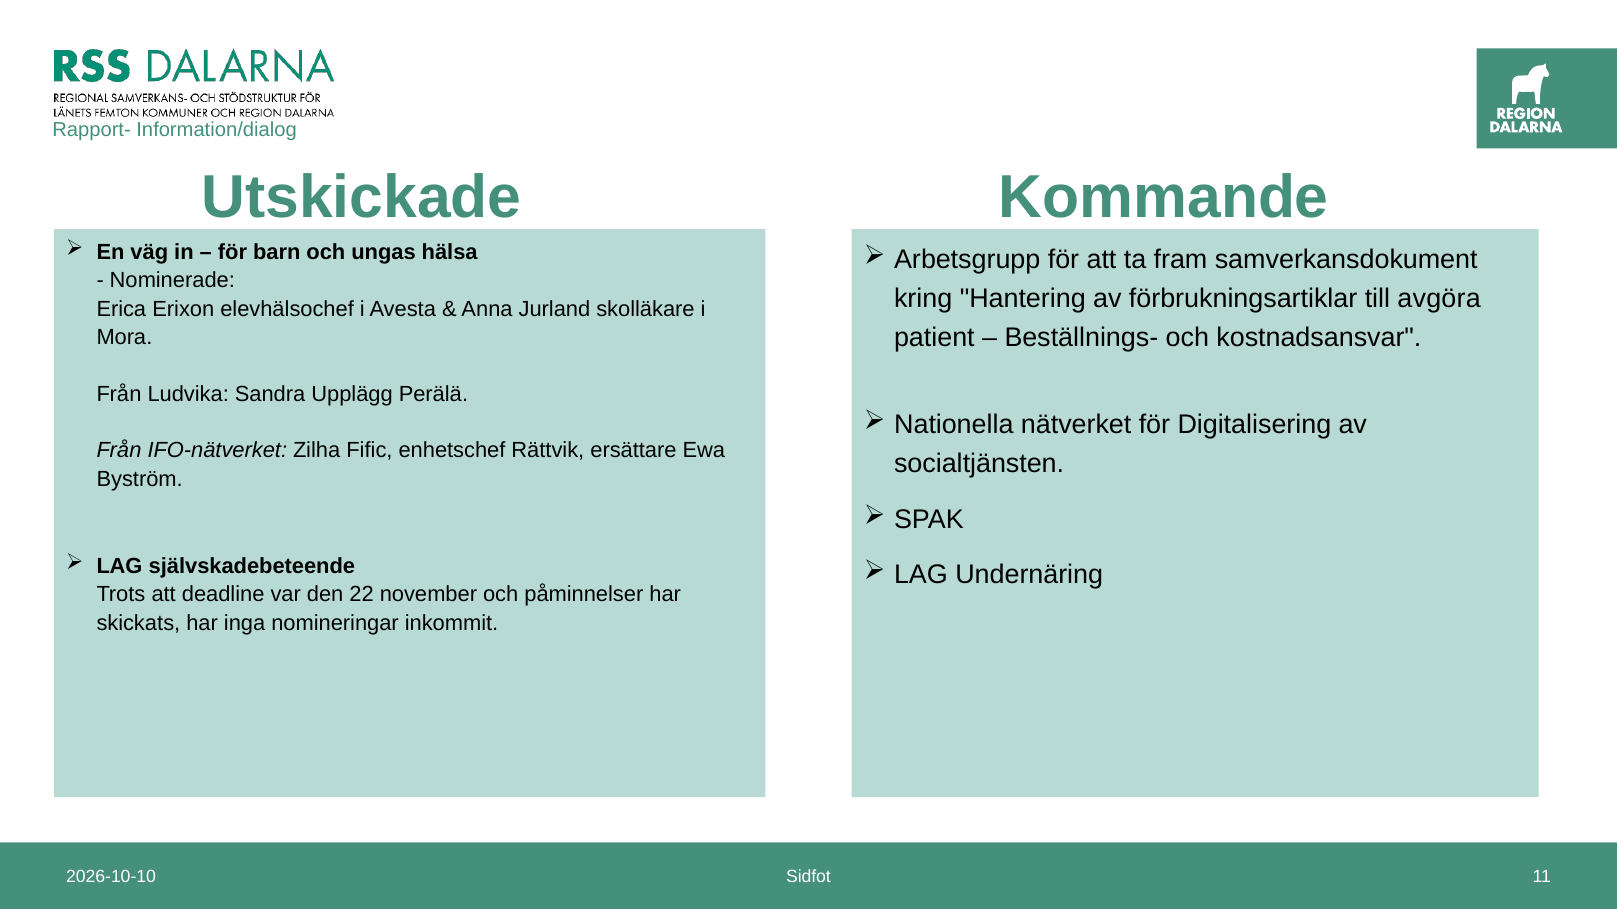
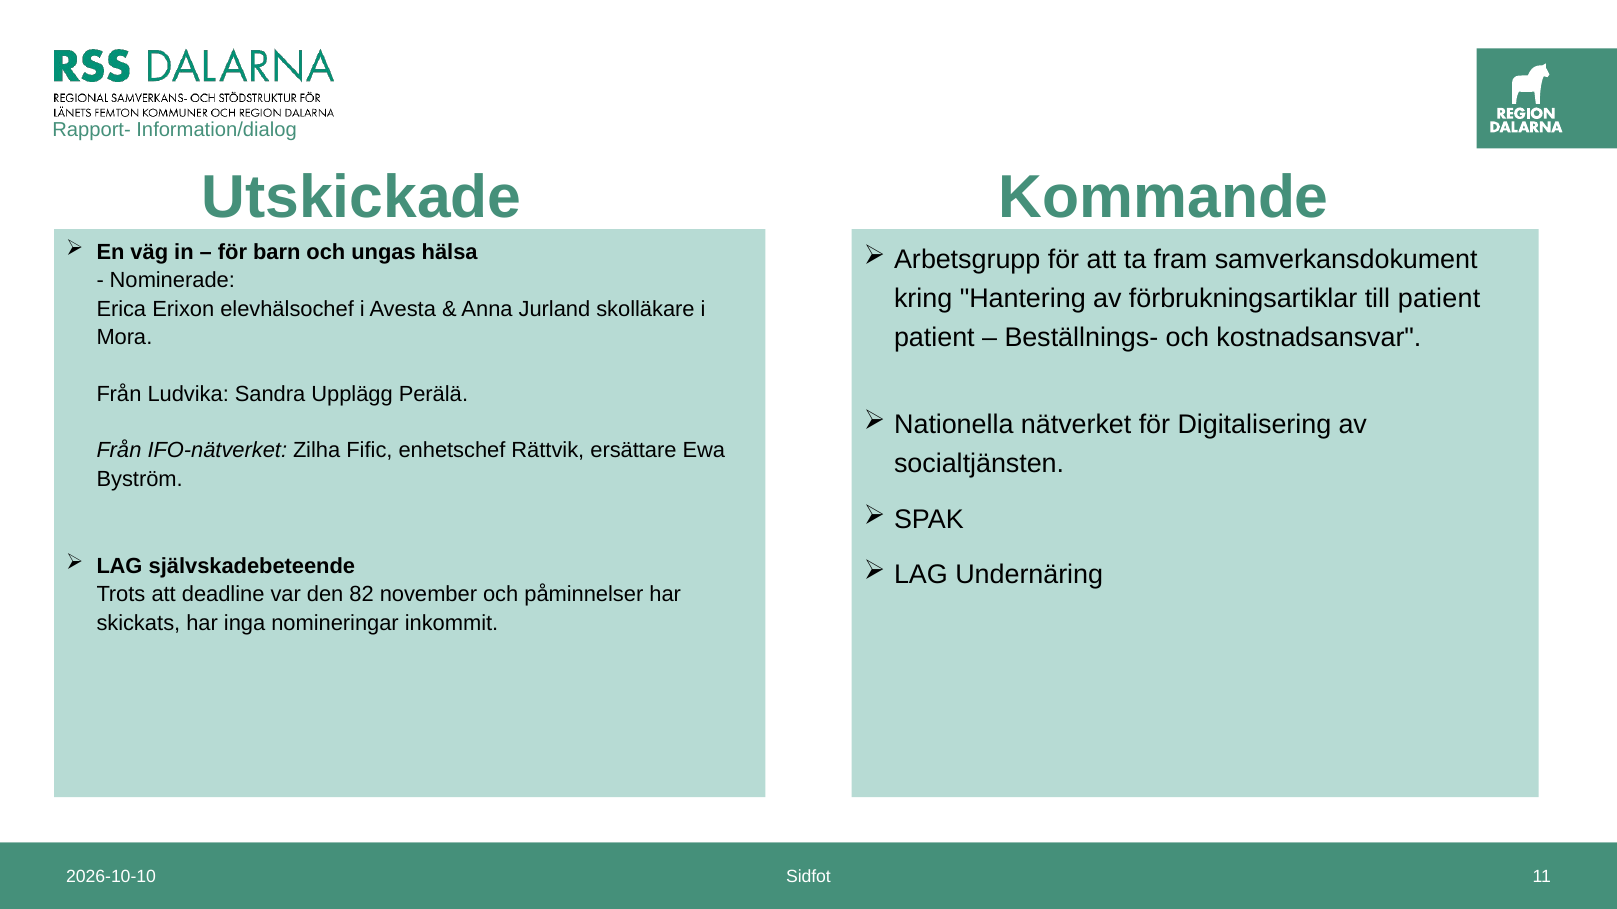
till avgöra: avgöra -> patient
22: 22 -> 82
